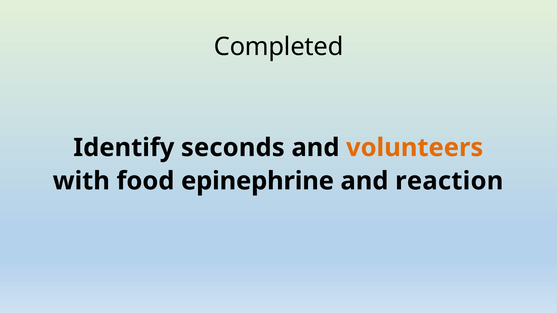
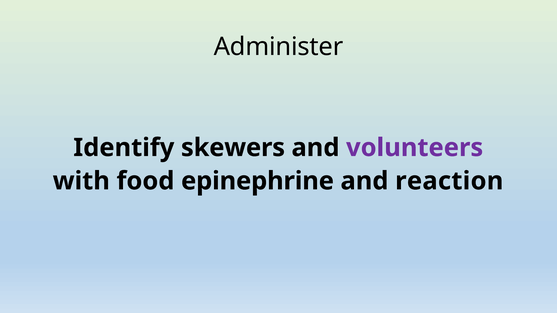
Completed: Completed -> Administer
seconds: seconds -> skewers
volunteers colour: orange -> purple
